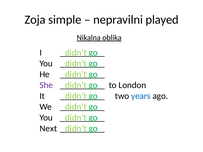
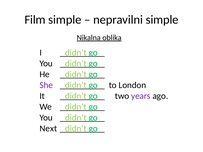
Zoja: Zoja -> Film
nepravilni played: played -> simple
years colour: blue -> purple
